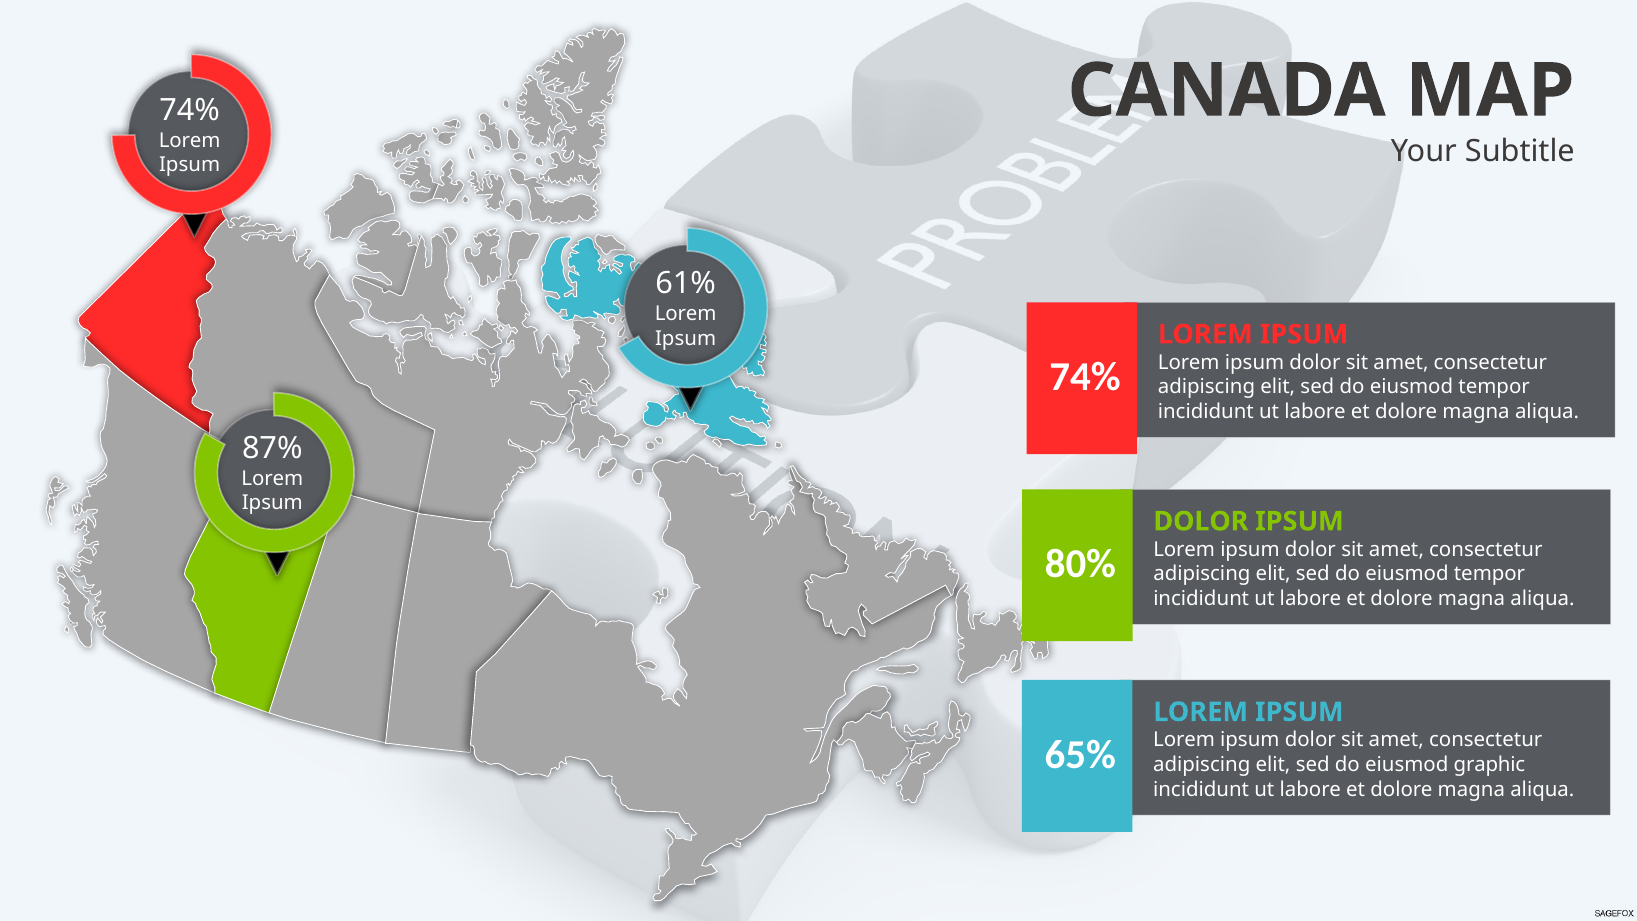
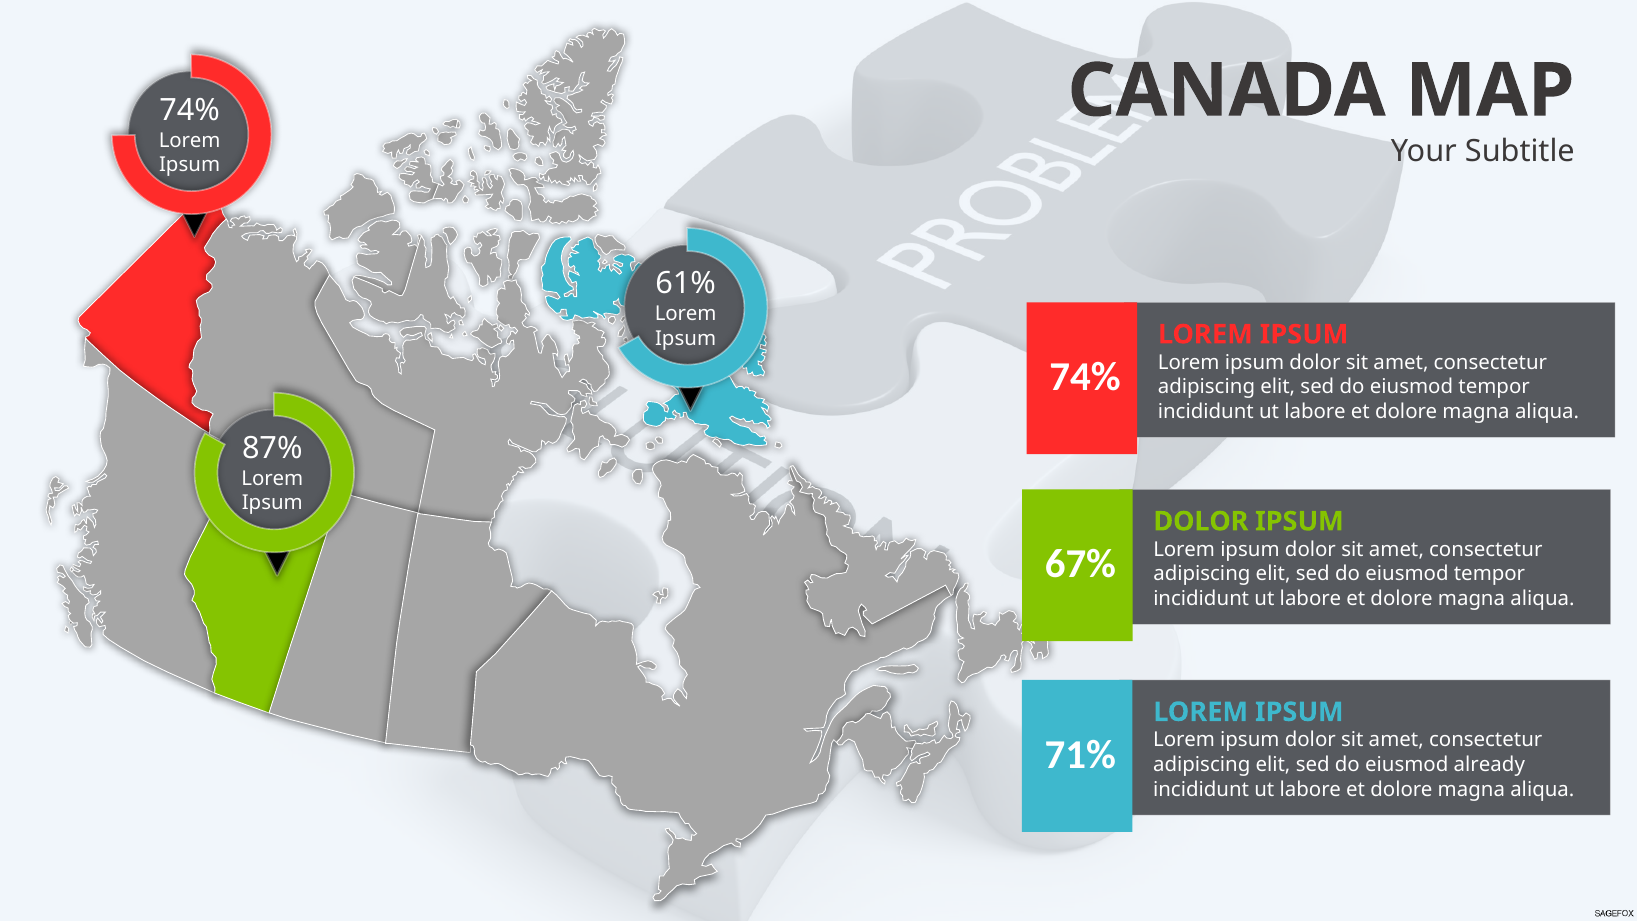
80%: 80% -> 67%
65%: 65% -> 71%
graphic: graphic -> already
